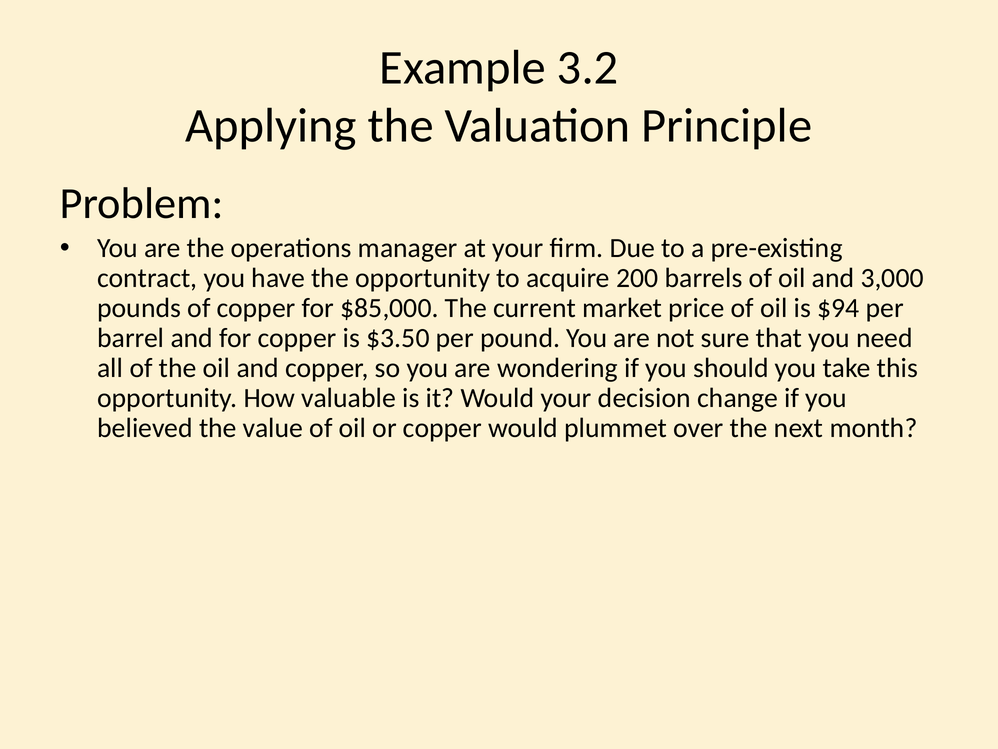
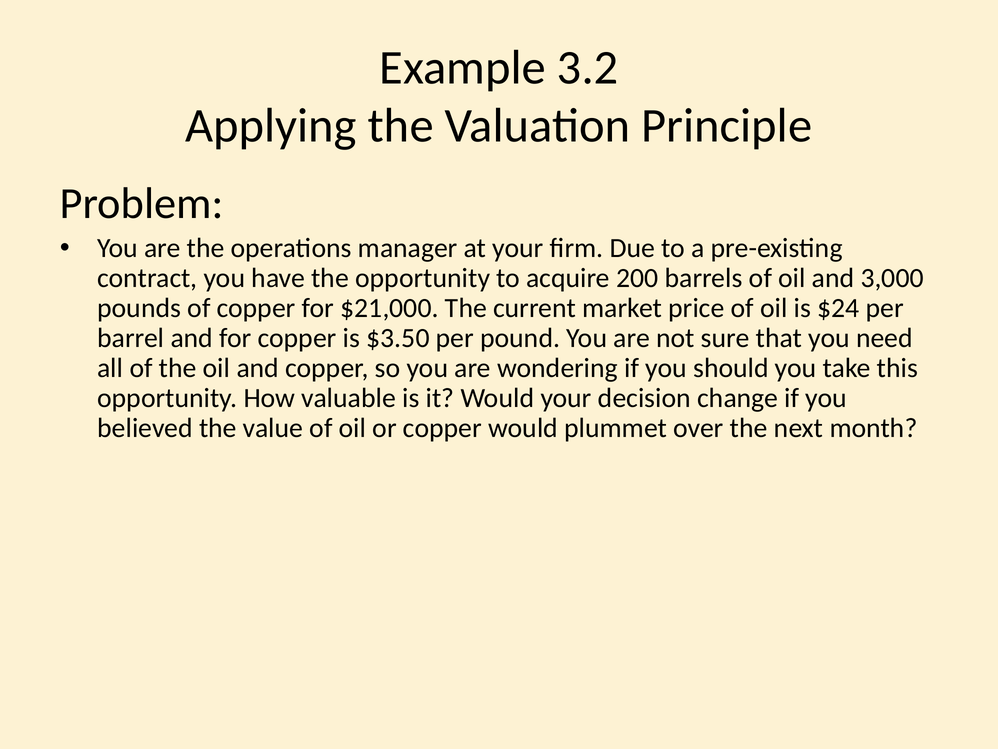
$85,000: $85,000 -> $21,000
$94: $94 -> $24
